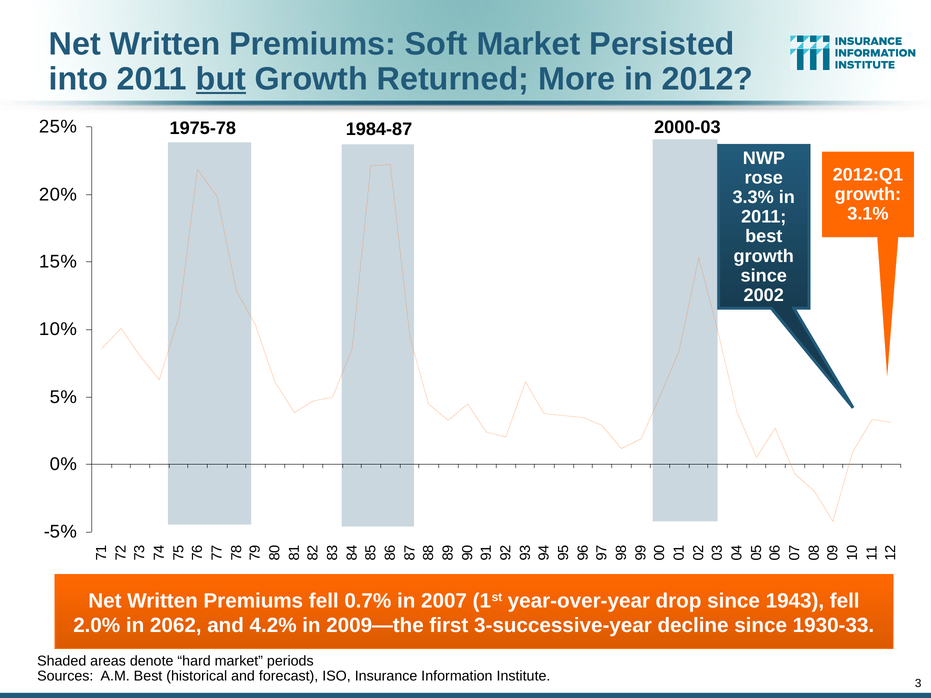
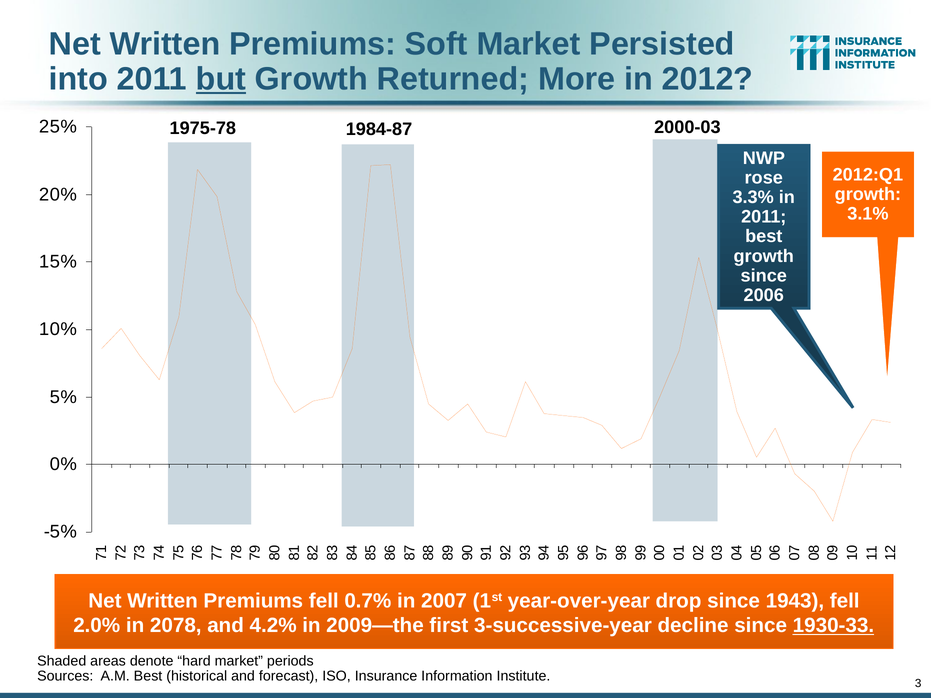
2002: 2002 -> 2006
2062: 2062 -> 2078
1930-33 underline: none -> present
